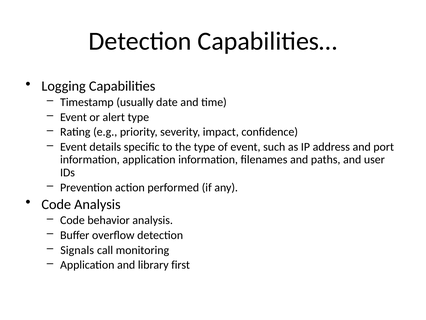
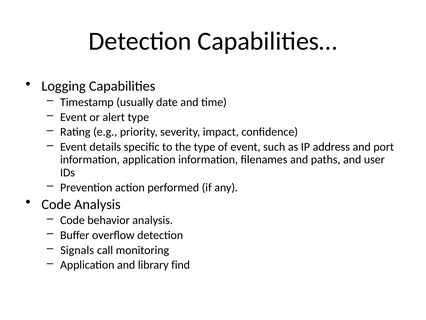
first: first -> find
